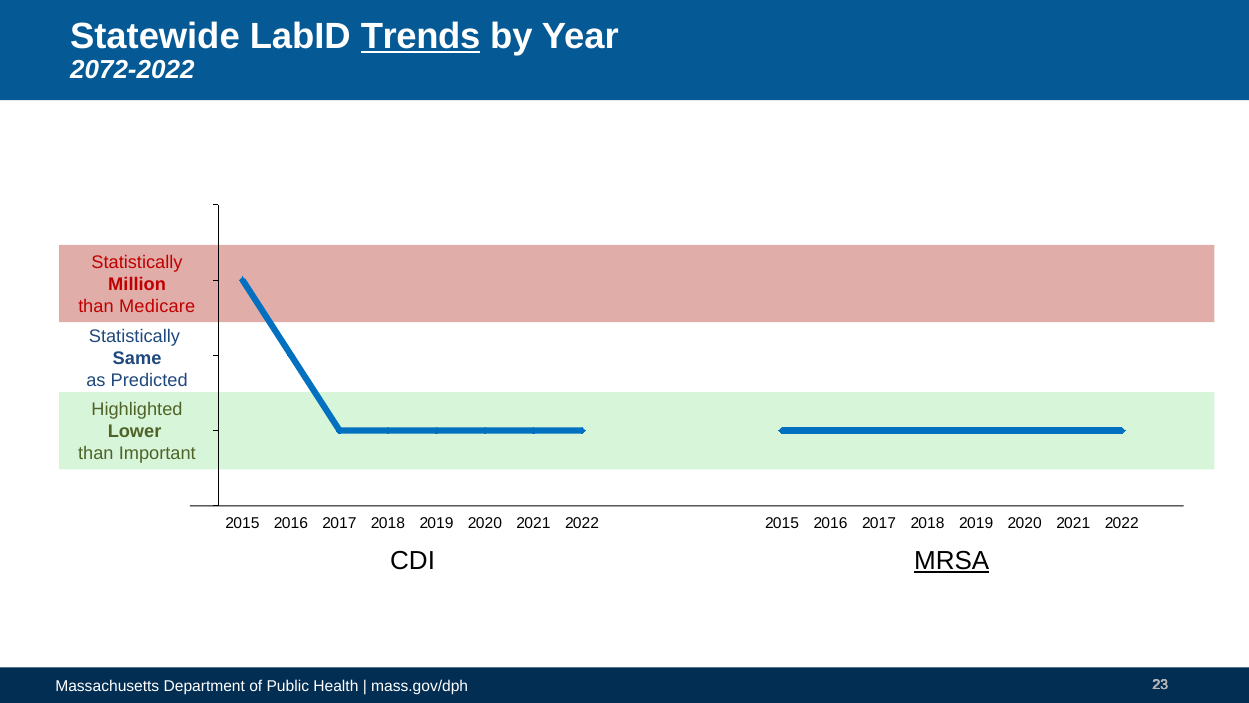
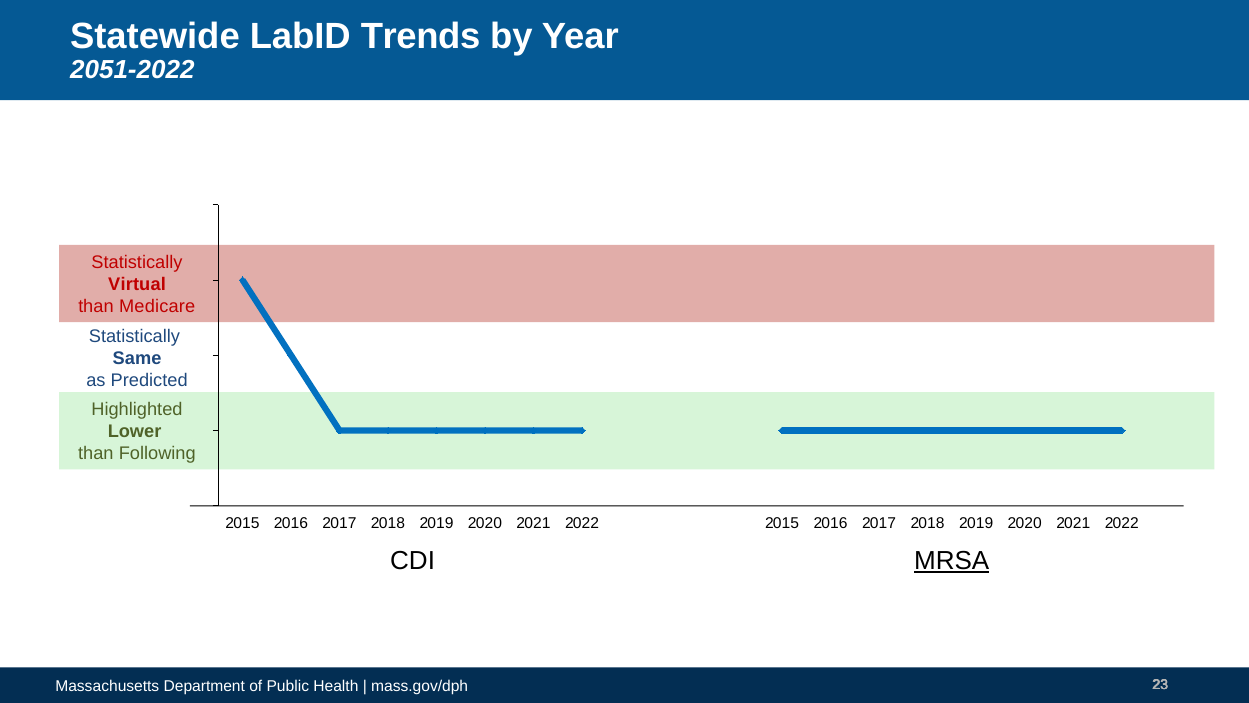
Trends underline: present -> none
2072-2022: 2072-2022 -> 2051-2022
Million: Million -> Virtual
Important: Important -> Following
